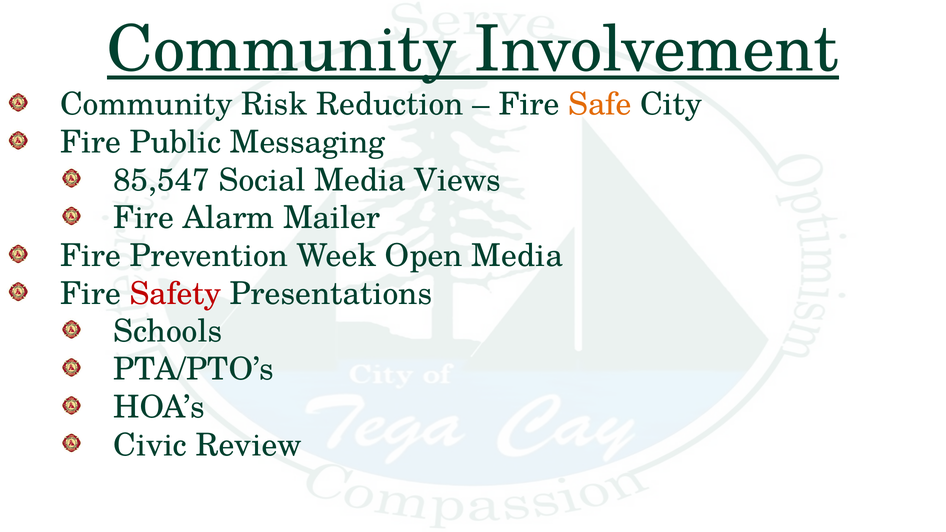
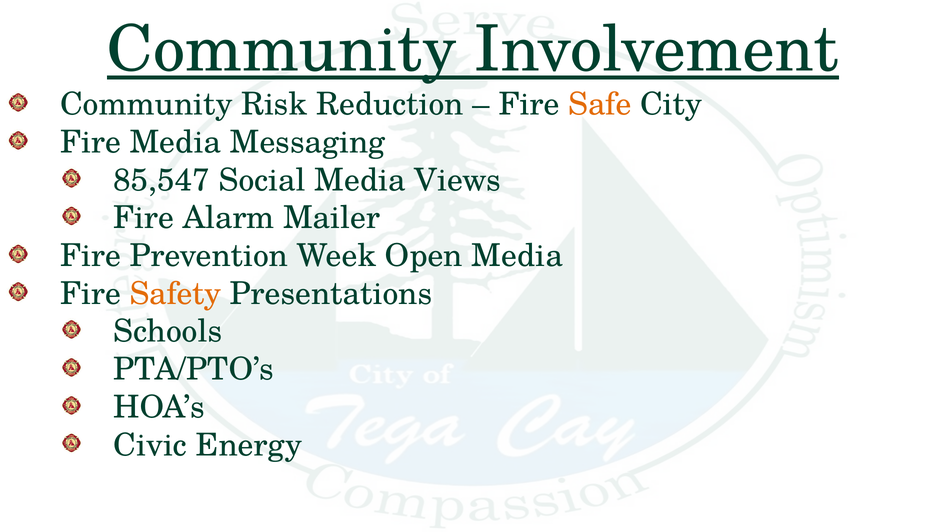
Fire Public: Public -> Media
Safety colour: red -> orange
Review: Review -> Energy
